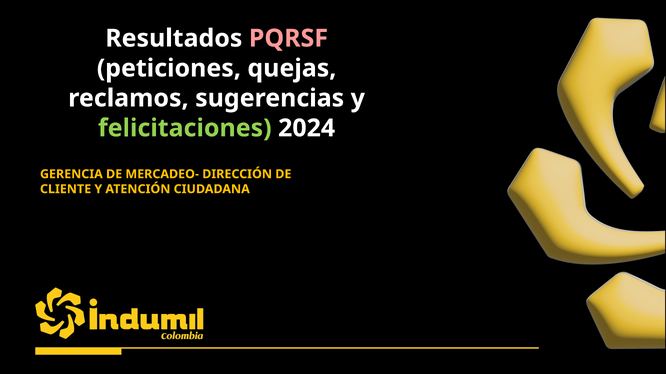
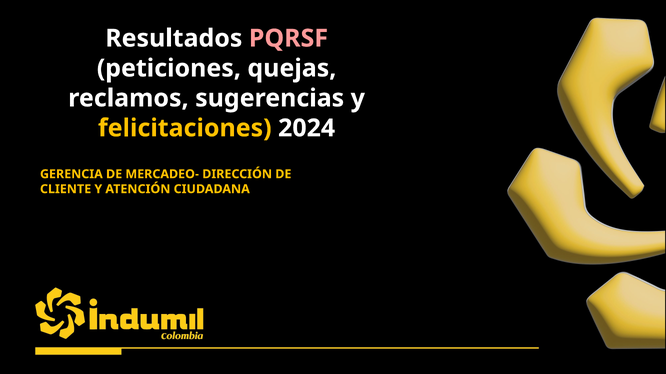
felicitaciones colour: light green -> yellow
